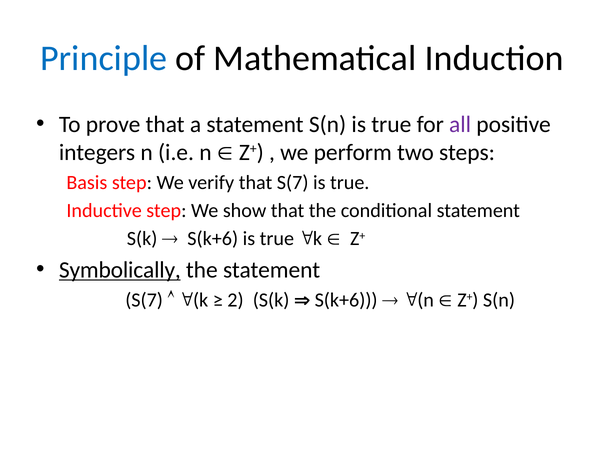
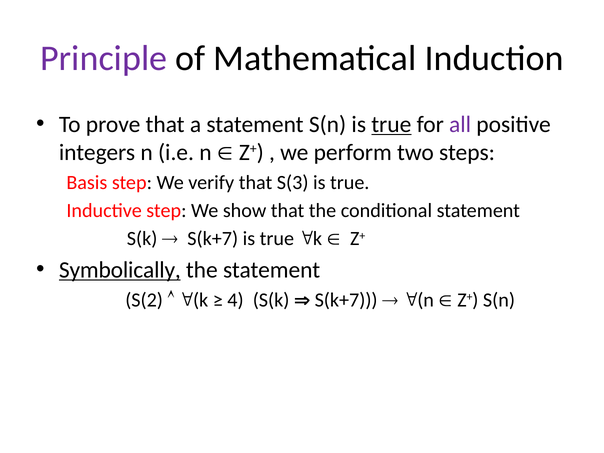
Principle colour: blue -> purple
true at (391, 124) underline: none -> present
that S(7: S(7 -> S(3
S(k+6 at (213, 239): S(k+6 -> S(k+7
S(7 at (144, 300): S(7 -> S(2
2: 2 -> 4
S(k+6 at (346, 300): S(k+6 -> S(k+7
